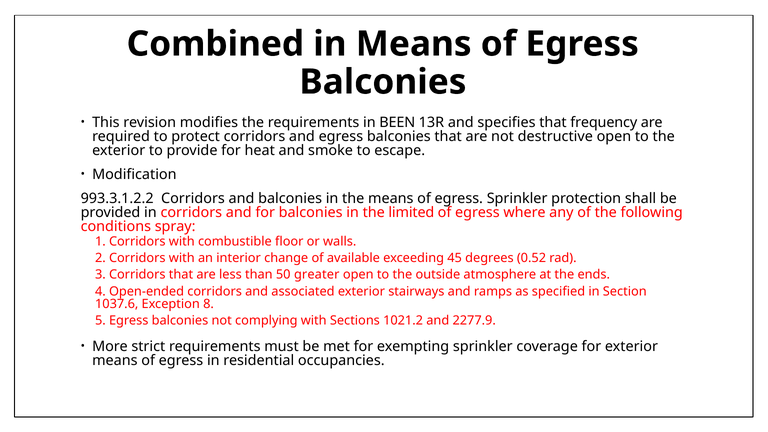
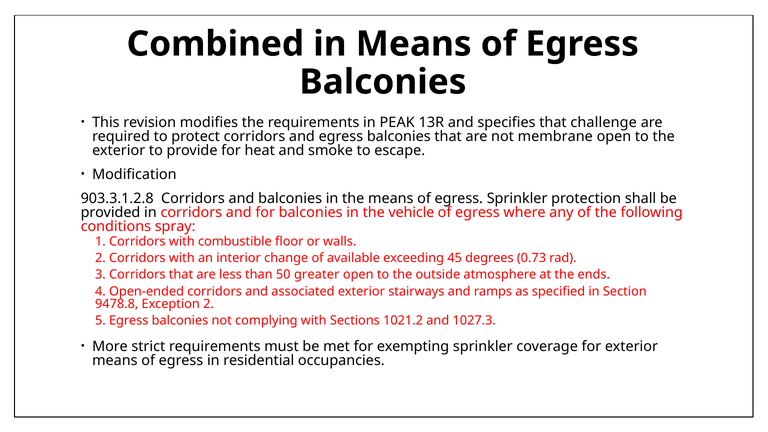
BEEN: BEEN -> PEAK
frequency: frequency -> challenge
destructive: destructive -> membrane
993.3.1.2.2: 993.3.1.2.2 -> 903.3.1.2.8
limited: limited -> vehicle
0.52: 0.52 -> 0.73
1037.6: 1037.6 -> 9478.8
Exception 8: 8 -> 2
2277.9: 2277.9 -> 1027.3
